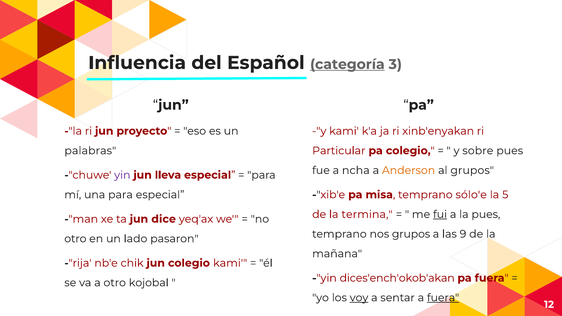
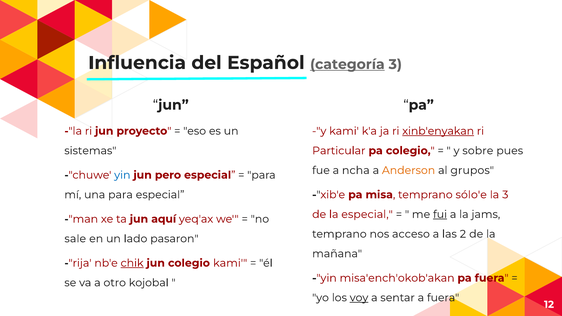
xinb'enyakan underline: none -> present
palabras: palabras -> sistemas
yin colour: purple -> blue
lleva: lleva -> pero
la 5: 5 -> 3
la termina: termina -> especial
la pues: pues -> jams
dice: dice -> aquí
nos grupos: grupos -> acceso
9: 9 -> 2
otro at (75, 239): otro -> sale
chik underline: none -> present
dices'ench'okob'akan: dices'ench'okob'akan -> misa'ench'okob'akan
fuera at (443, 298) underline: present -> none
